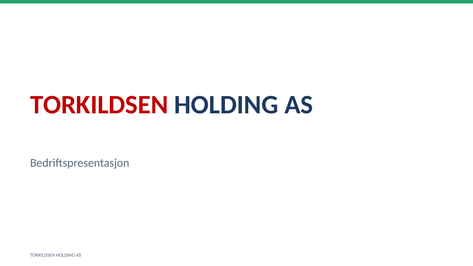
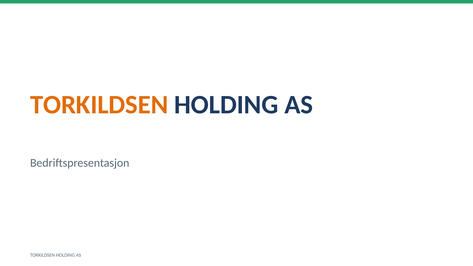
TORKILDSEN at (99, 105) colour: red -> orange
